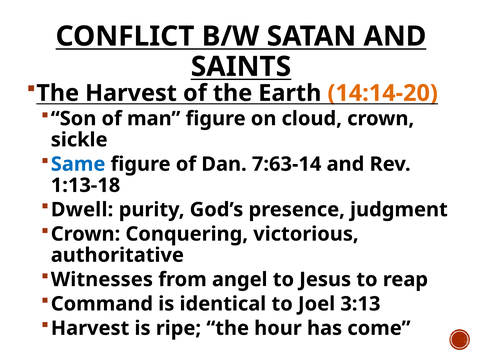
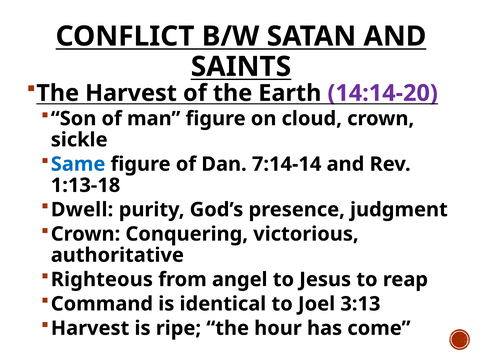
14:14-20 colour: orange -> purple
7:63-14: 7:63-14 -> 7:14-14
Witnesses: Witnesses -> Righteous
